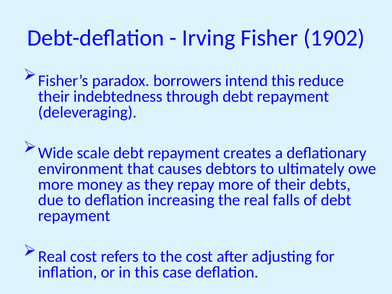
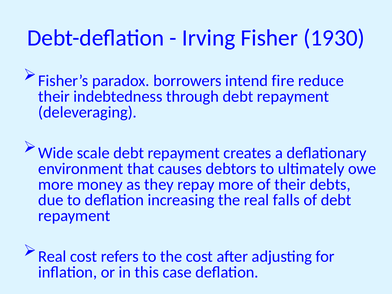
1902: 1902 -> 1930
intend this: this -> fire
